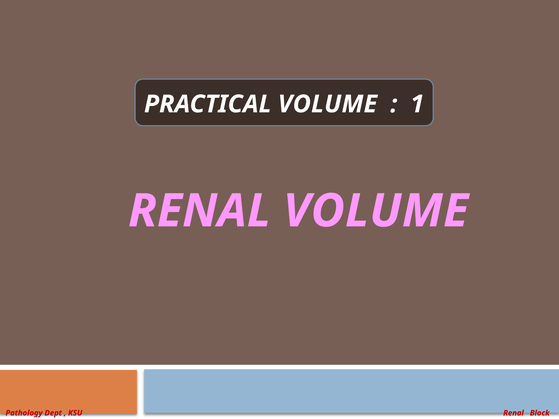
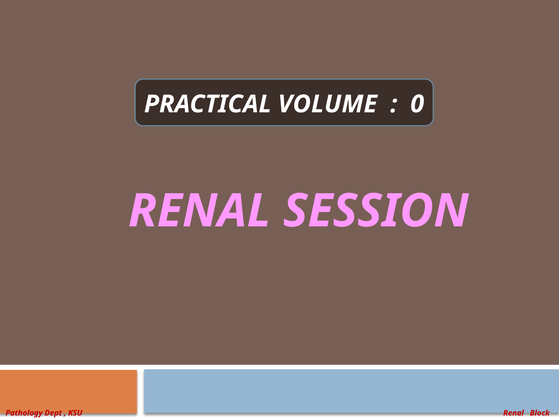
1: 1 -> 0
RENAL VOLUME: VOLUME -> SESSION
